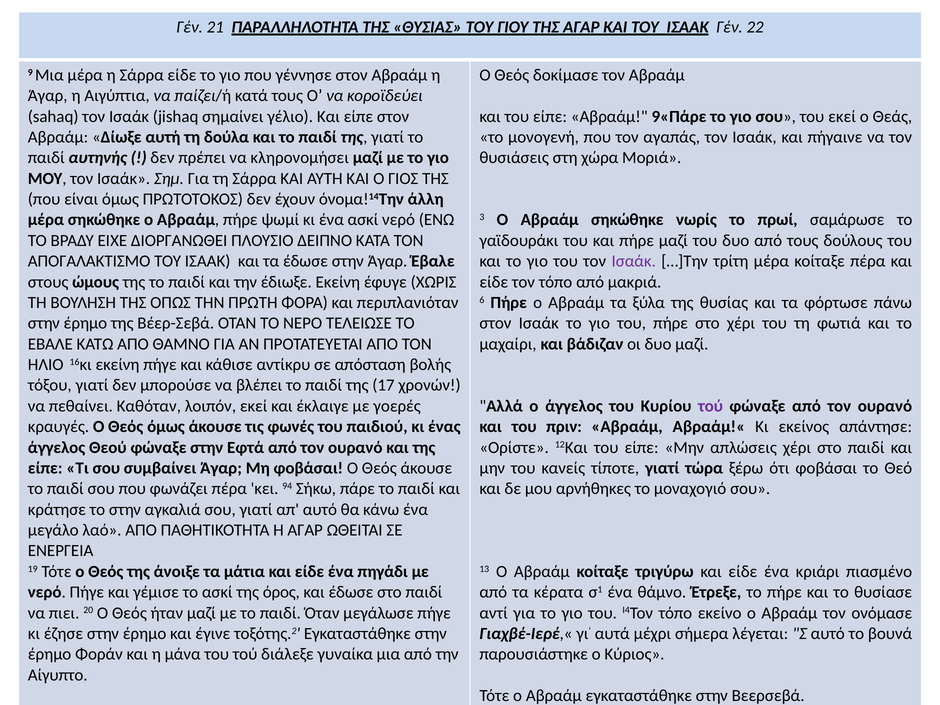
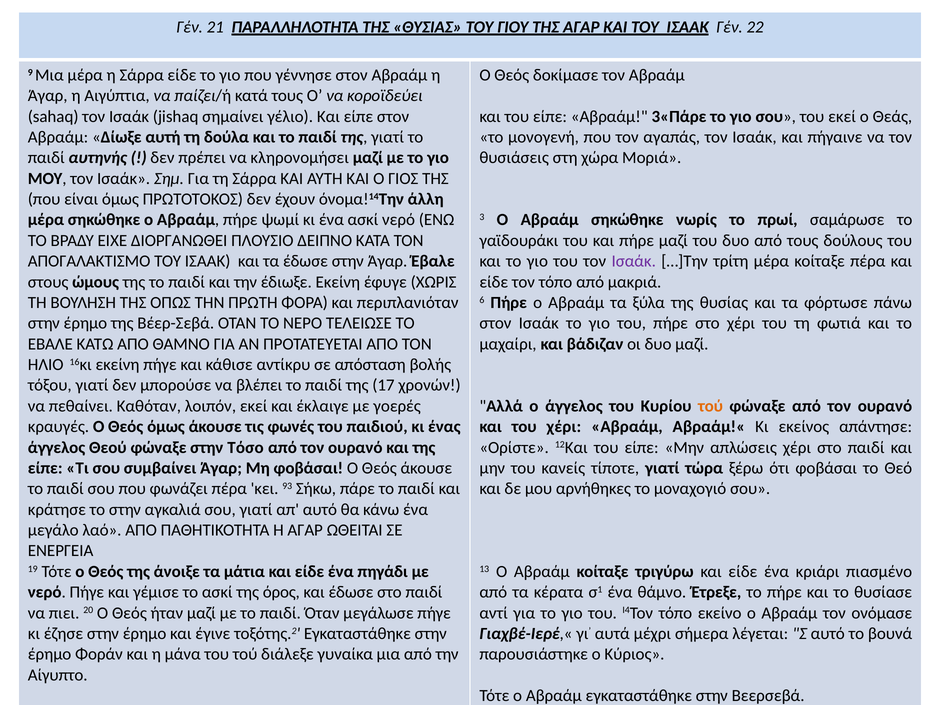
9«Πάρε: 9«Πάρε -> 3«Πάρε
τού at (711, 406) colour: purple -> orange
του πριν: πριν -> χέρι
Εφτά: Εφτά -> Τόσο
94: 94 -> 93
